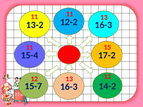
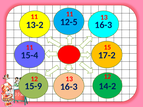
12-2: 12-2 -> 12-5
15-7: 15-7 -> 15-9
